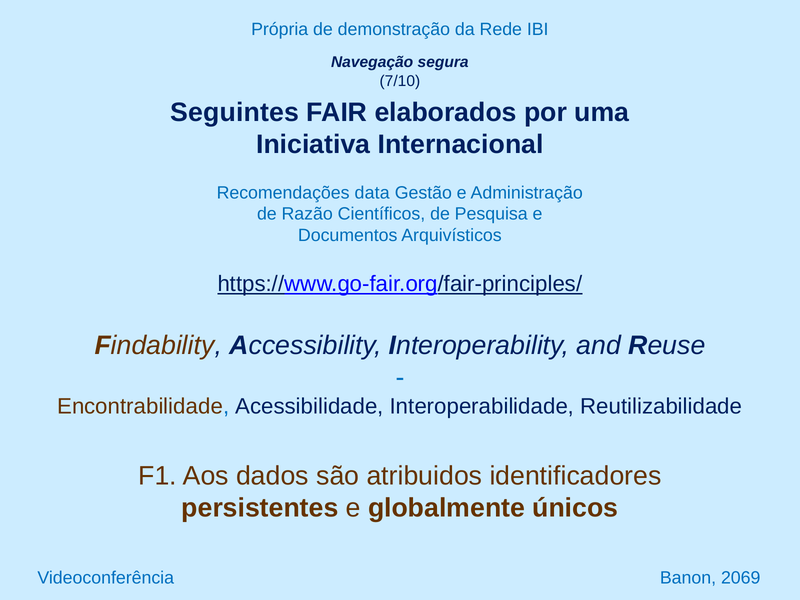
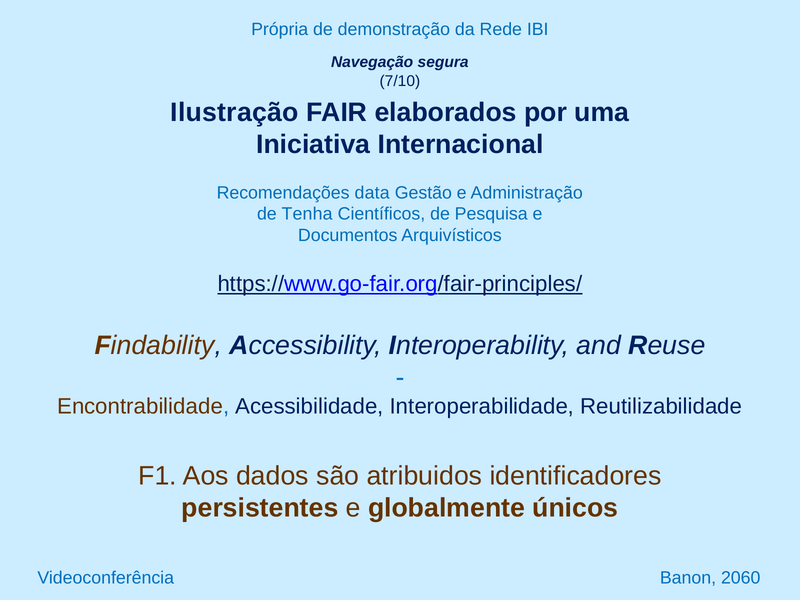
Seguintes: Seguintes -> Ilustração
Razão: Razão -> Tenha
2069: 2069 -> 2060
